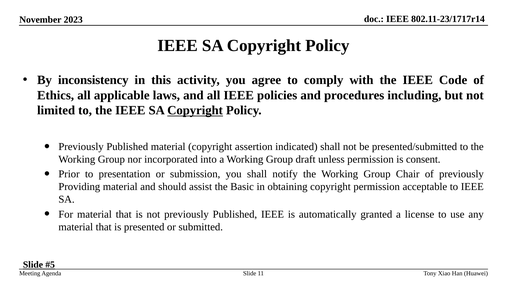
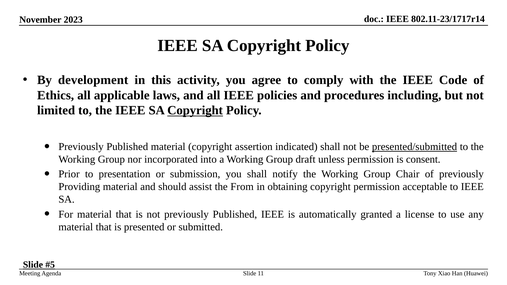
inconsistency: inconsistency -> development
presented/submitted underline: none -> present
Basic: Basic -> From
